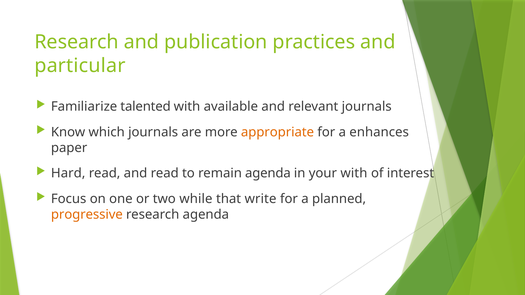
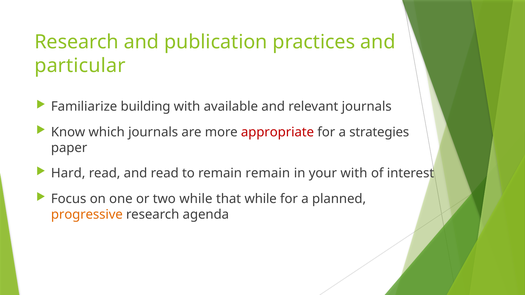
talented: talented -> building
appropriate colour: orange -> red
enhances: enhances -> strategies
remain agenda: agenda -> remain
that write: write -> while
